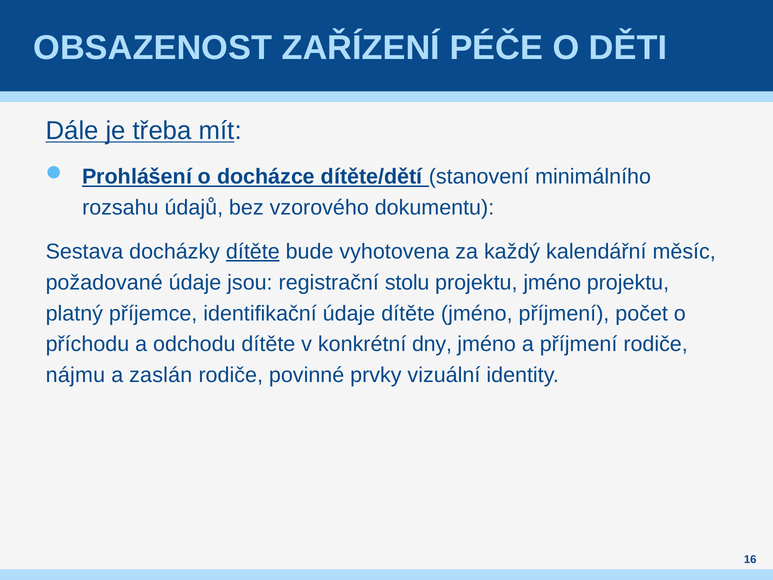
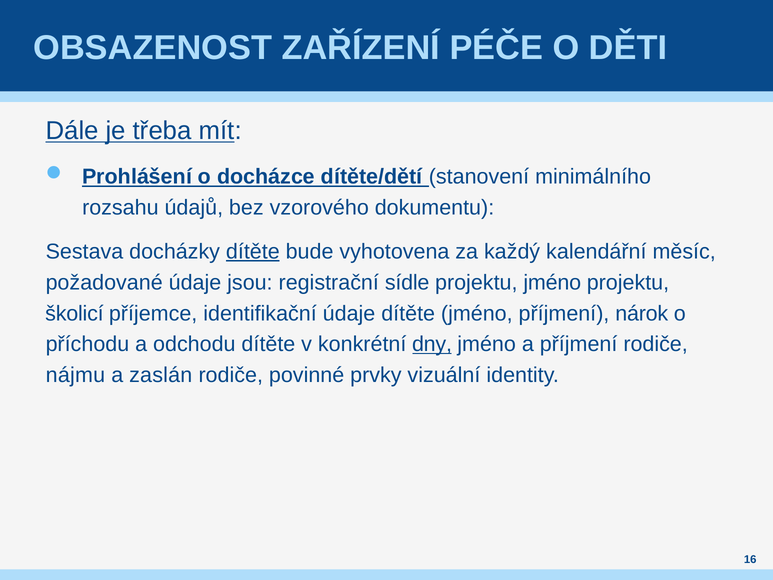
stolu: stolu -> sídle
platný: platný -> školicí
počet: počet -> nárok
dny underline: none -> present
